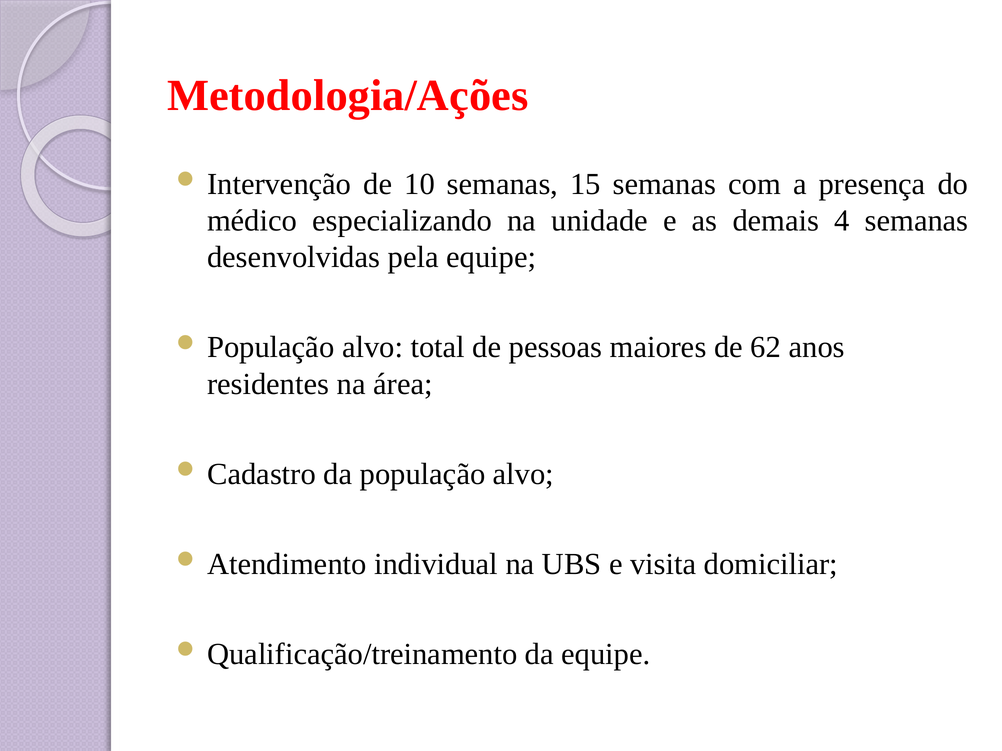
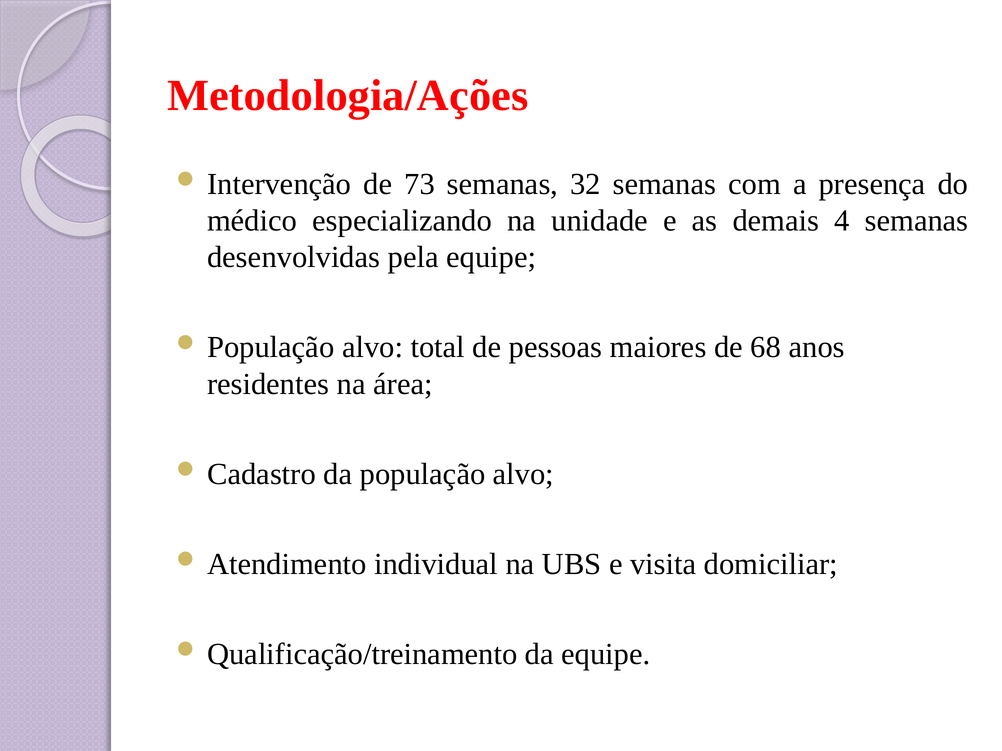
10: 10 -> 73
15: 15 -> 32
62: 62 -> 68
